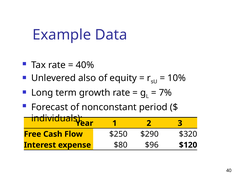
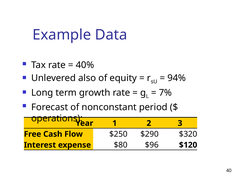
10%: 10% -> 94%
individuals: individuals -> operations
